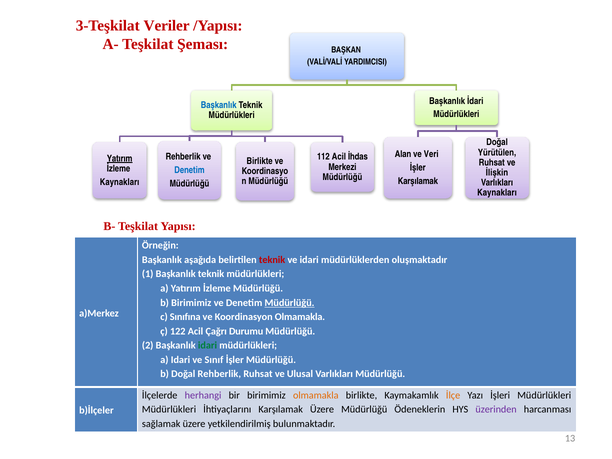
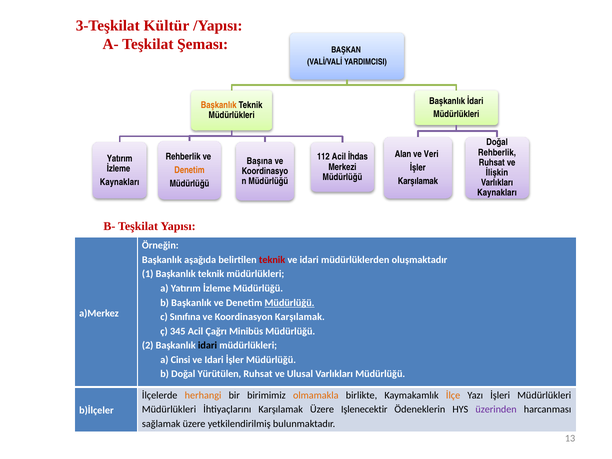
Veriler: Veriler -> Kültür
Başkanlık at (219, 105) colour: blue -> orange
Yürütülen at (497, 152): Yürütülen -> Rehberlik
Yatırım at (120, 158) underline: present -> none
Birlikte at (260, 161): Birlikte -> Başına
Denetim at (189, 170) colour: blue -> orange
b Birimimiz: Birimimiz -> Başkanlık
Koordinasyon Olmamakla: Olmamakla -> Karşılamak
122: 122 -> 345
Durumu: Durumu -> Minibüs
idari at (208, 346) colour: green -> black
a Idari: Idari -> Cinsi
Sınıf at (214, 360): Sınıf -> Idari
Doğal Rehberlik: Rehberlik -> Yürütülen
herhangi colour: purple -> orange
Üzere Müdürlüğü: Müdürlüğü -> Işlenecektir
